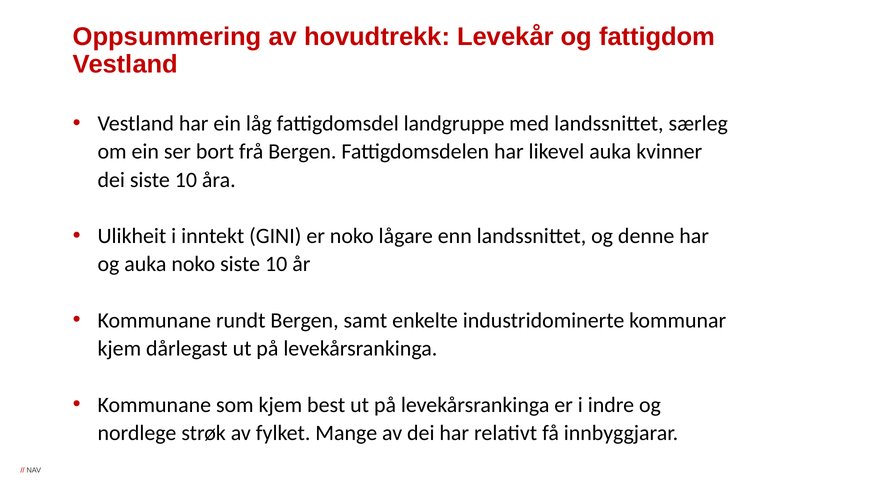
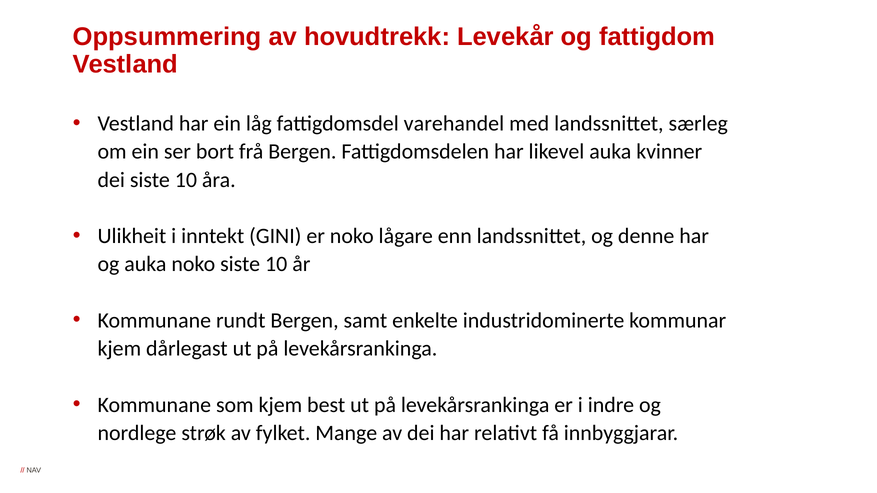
landgruppe: landgruppe -> varehandel
